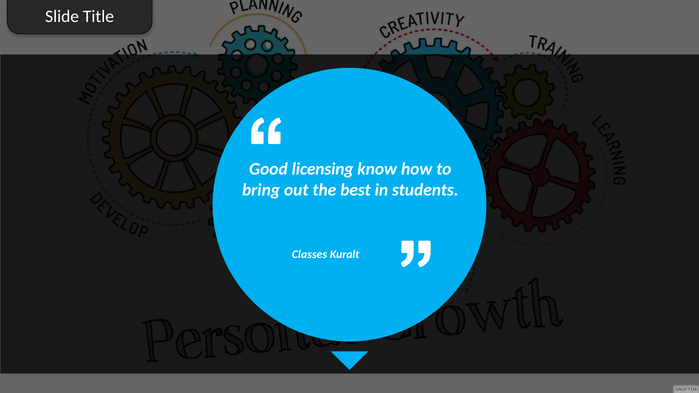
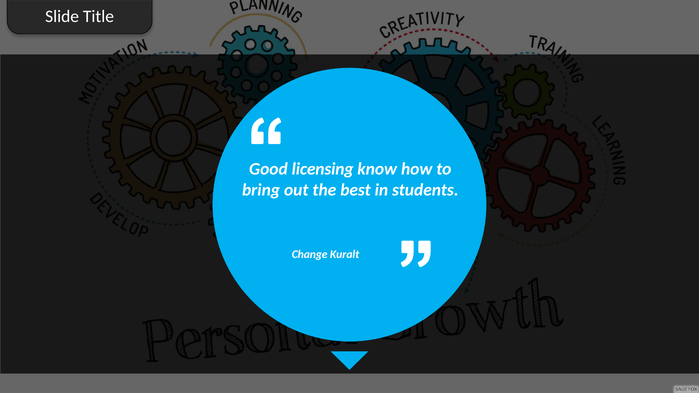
Classes: Classes -> Change
